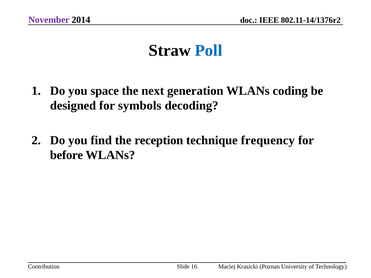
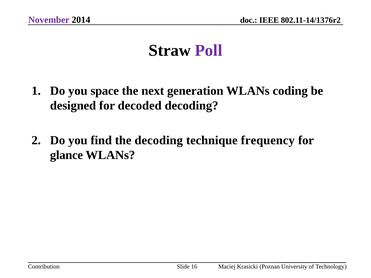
Poll colour: blue -> purple
symbols: symbols -> decoded
the reception: reception -> decoding
before: before -> glance
